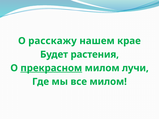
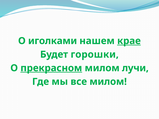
расскажу: расскажу -> иголками
крае underline: none -> present
растения: растения -> горошки
